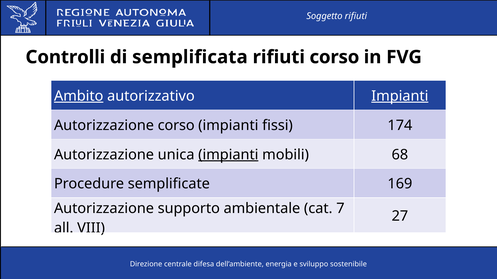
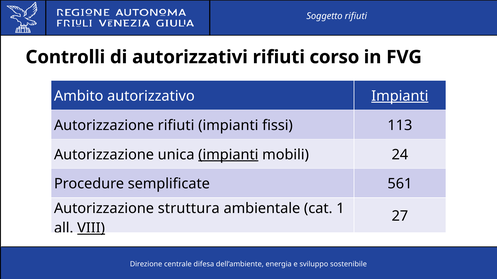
semplificata: semplificata -> autorizzativi
Ambito underline: present -> none
Autorizzazione corso: corso -> rifiuti
174: 174 -> 113
68: 68 -> 24
169: 169 -> 561
supporto: supporto -> struttura
7: 7 -> 1
VIII underline: none -> present
